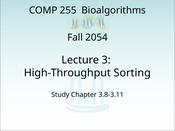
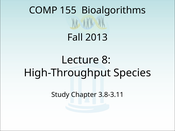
255: 255 -> 155
2054: 2054 -> 2013
3: 3 -> 8
Sorting: Sorting -> Species
